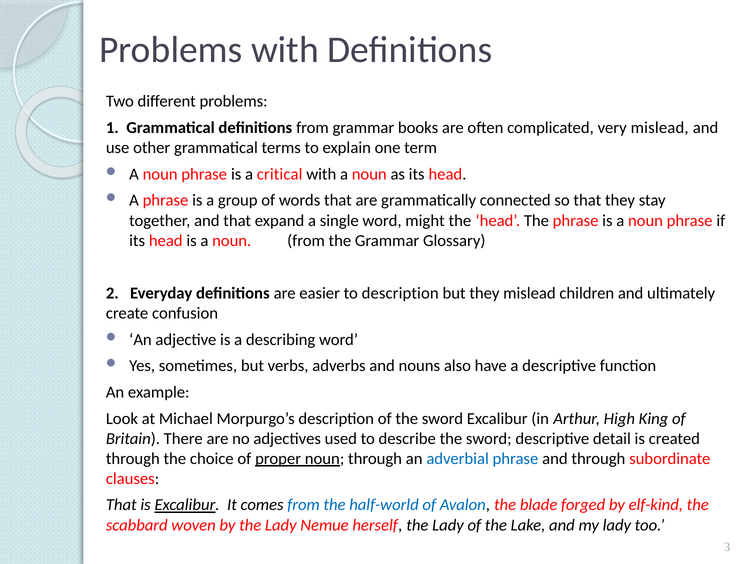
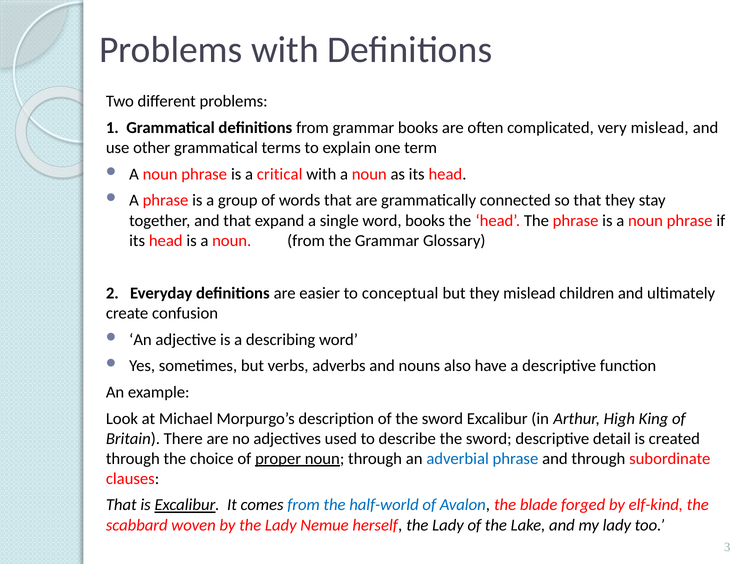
word might: might -> books
to description: description -> conceptual
